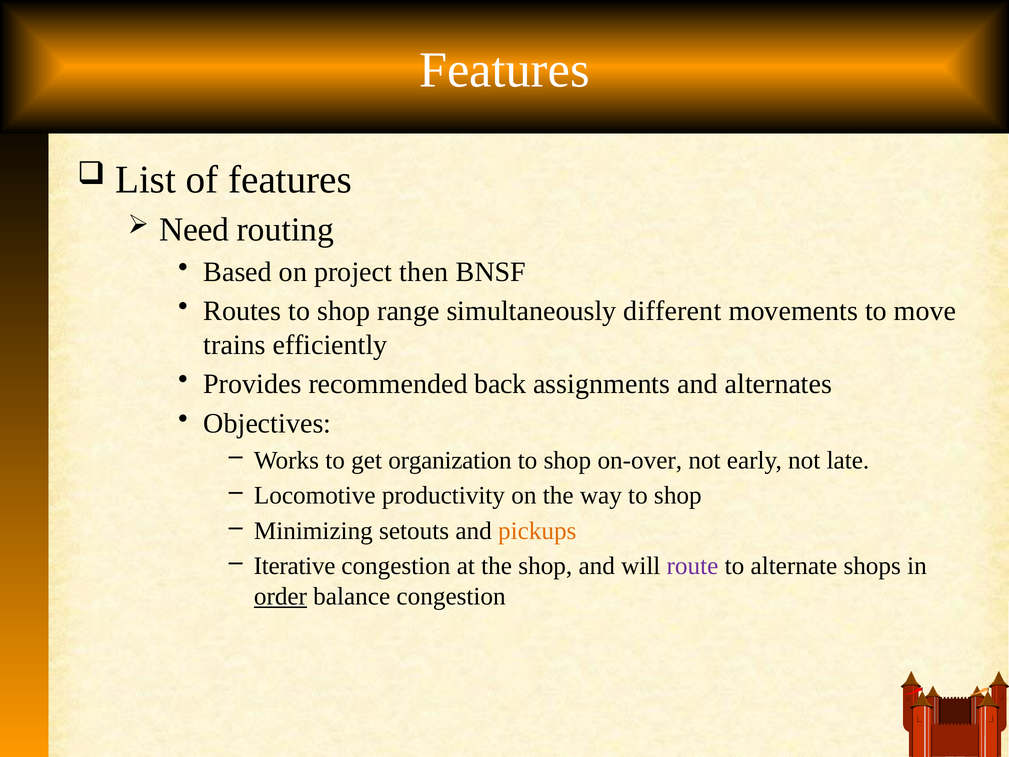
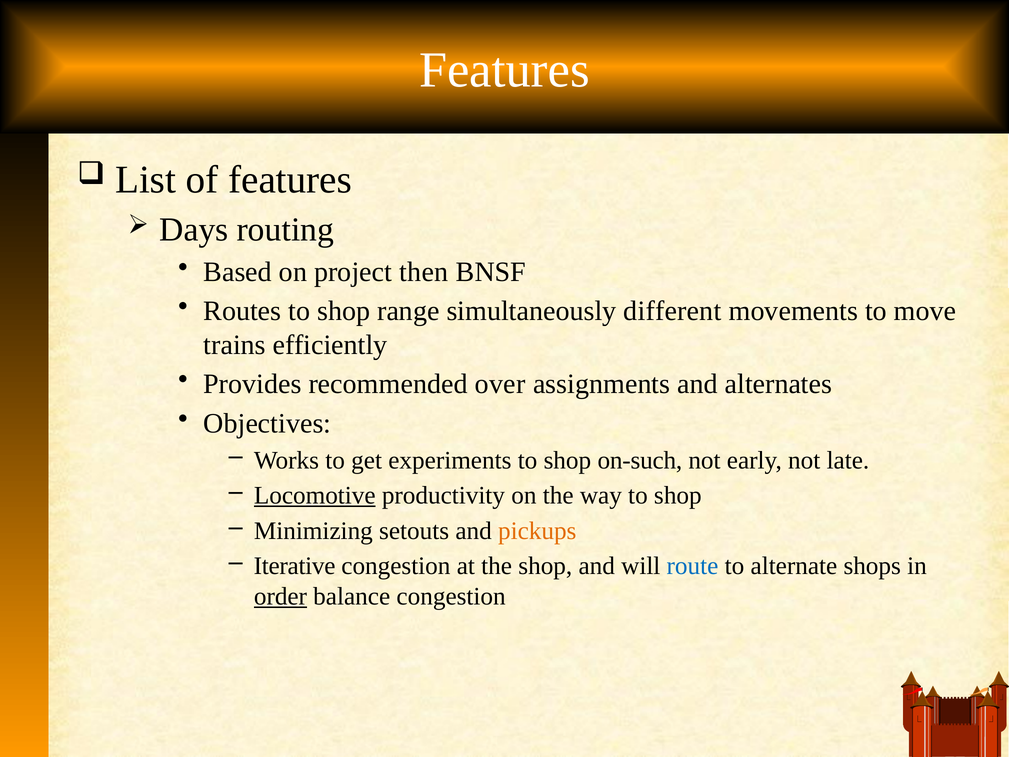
Need: Need -> Days
back: back -> over
organization: organization -> experiments
on-over: on-over -> on-such
Locomotive underline: none -> present
route colour: purple -> blue
